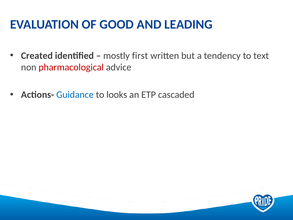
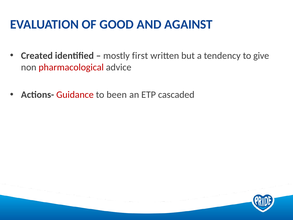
LEADING: LEADING -> AGAINST
text: text -> give
Guidance colour: blue -> red
looks: looks -> been
